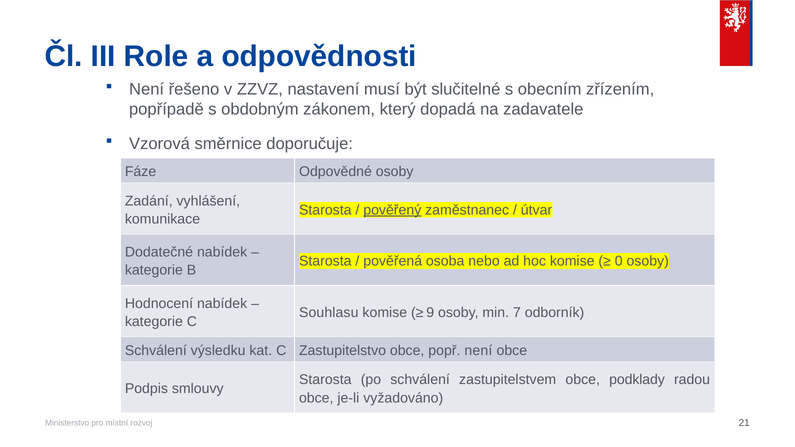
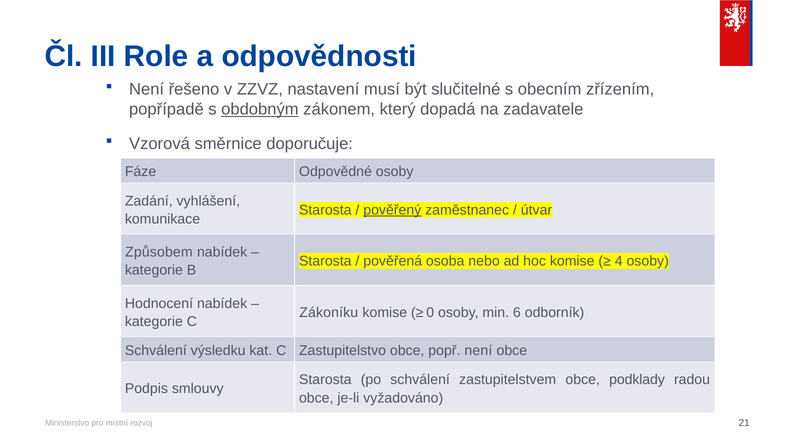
obdobným underline: none -> present
Dodatečné: Dodatečné -> Způsobem
0: 0 -> 4
Souhlasu: Souhlasu -> Zákoníku
9: 9 -> 0
7: 7 -> 6
